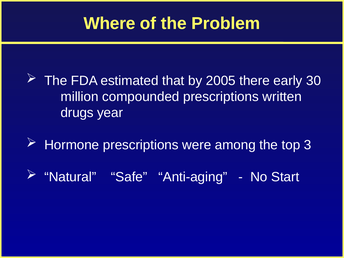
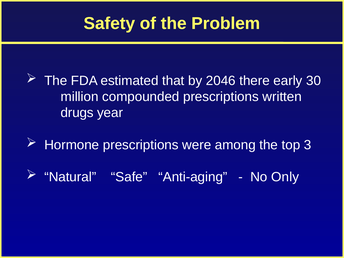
Where: Where -> Safety
2005: 2005 -> 2046
Start: Start -> Only
